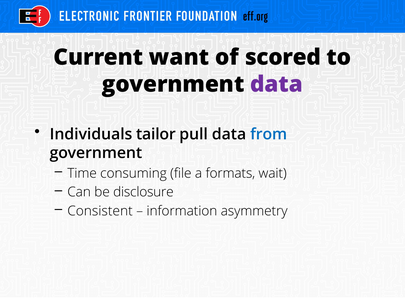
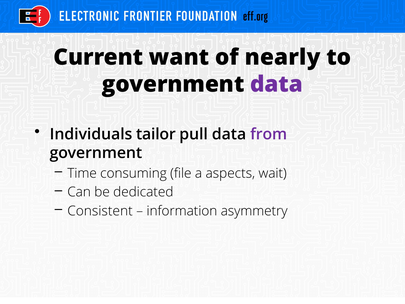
scored: scored -> nearly
from colour: blue -> purple
formats: formats -> aspects
disclosure: disclosure -> dedicated
